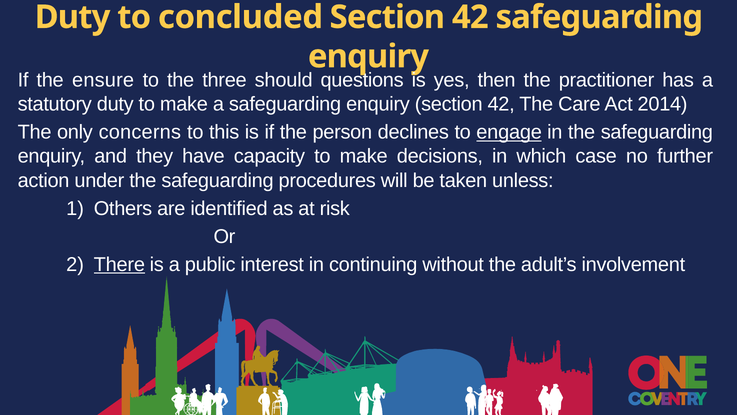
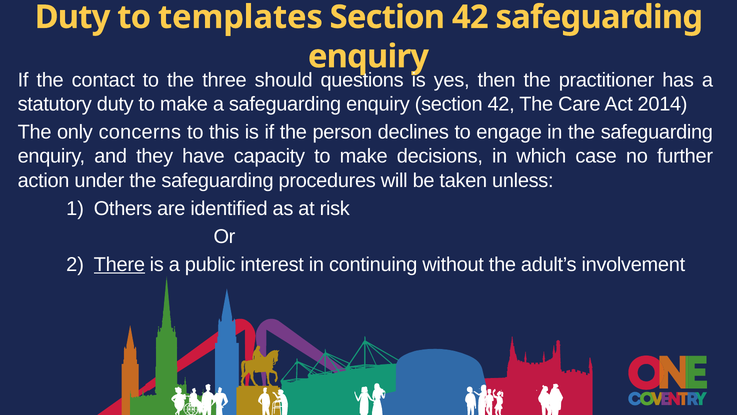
concluded: concluded -> templates
ensure: ensure -> contact
engage underline: present -> none
